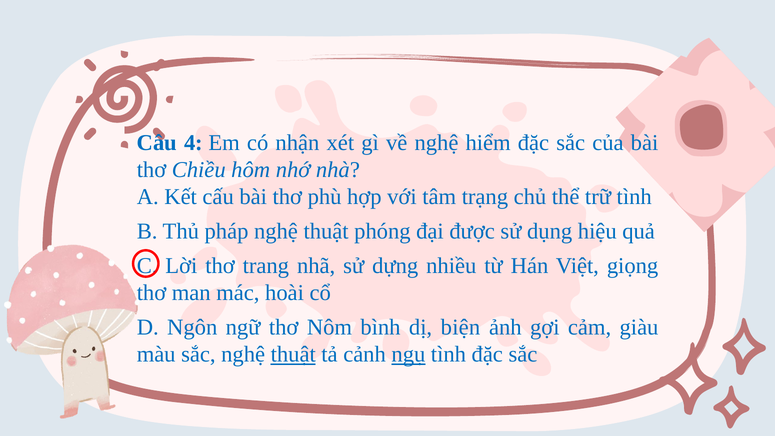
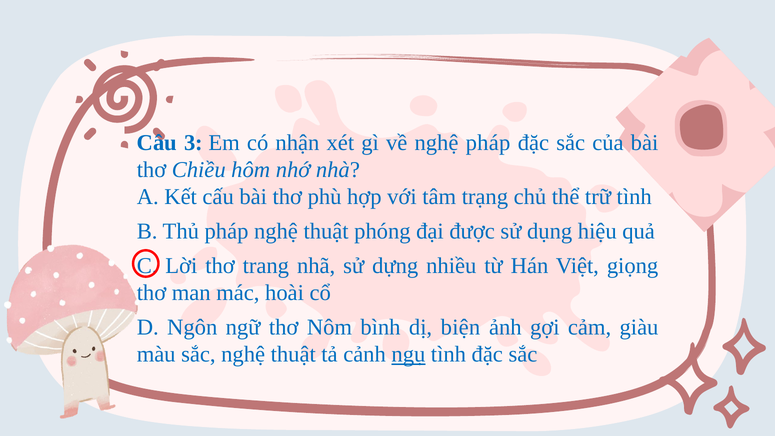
4: 4 -> 3
nghệ hiểm: hiểm -> pháp
thuật at (293, 354) underline: present -> none
